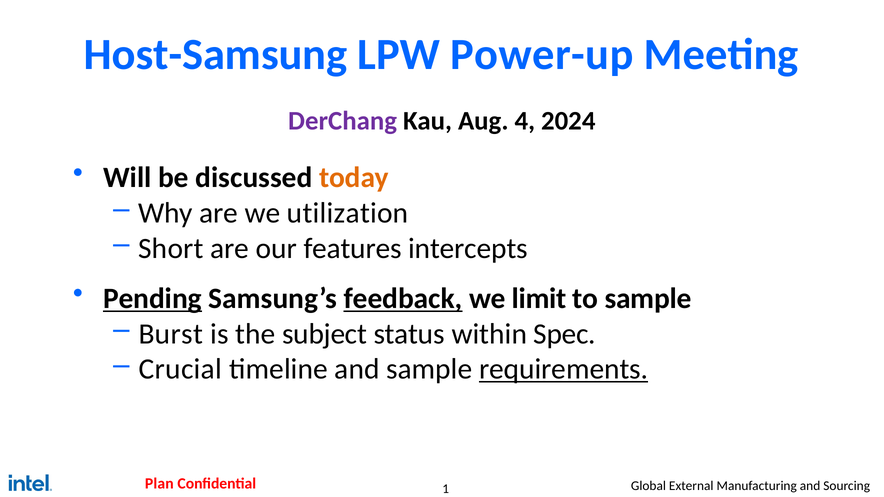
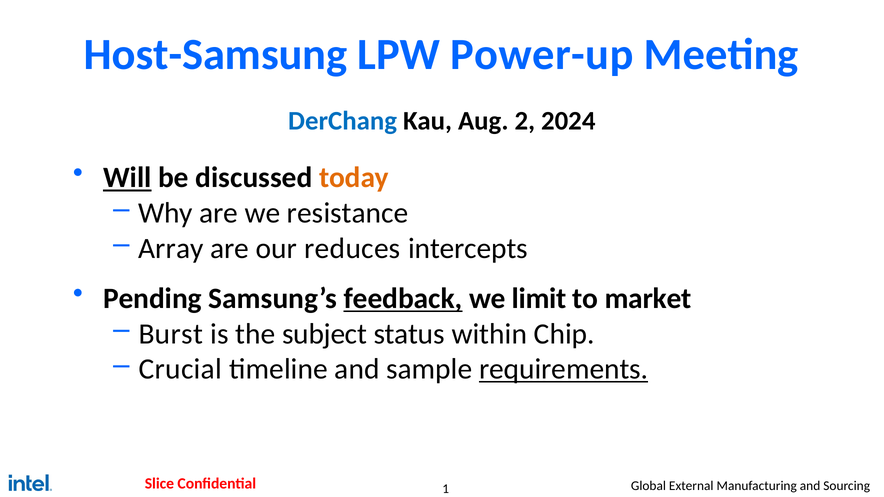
DerChang colour: purple -> blue
4: 4 -> 2
Will underline: none -> present
utilization: utilization -> resistance
Short: Short -> Array
features: features -> reduces
Pending underline: present -> none
to sample: sample -> market
Spec: Spec -> Chip
Plan: Plan -> Slice
